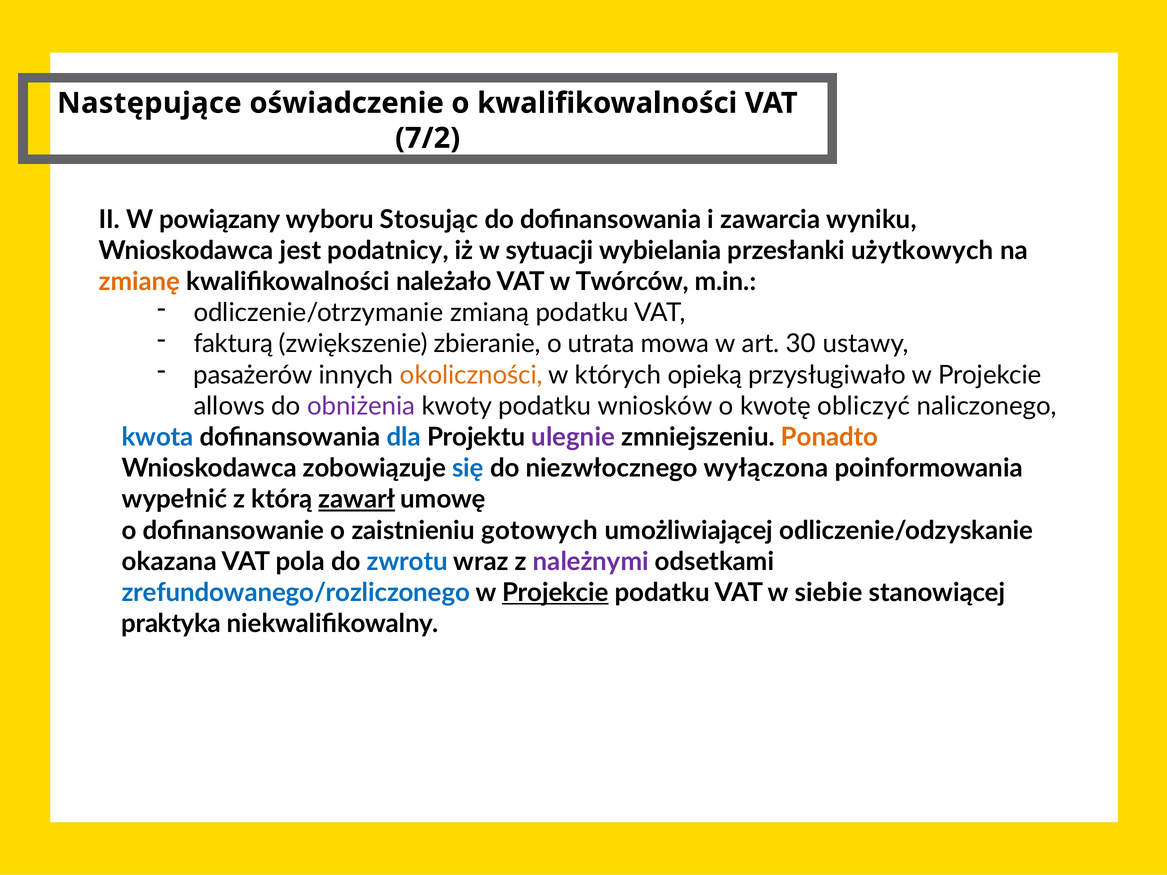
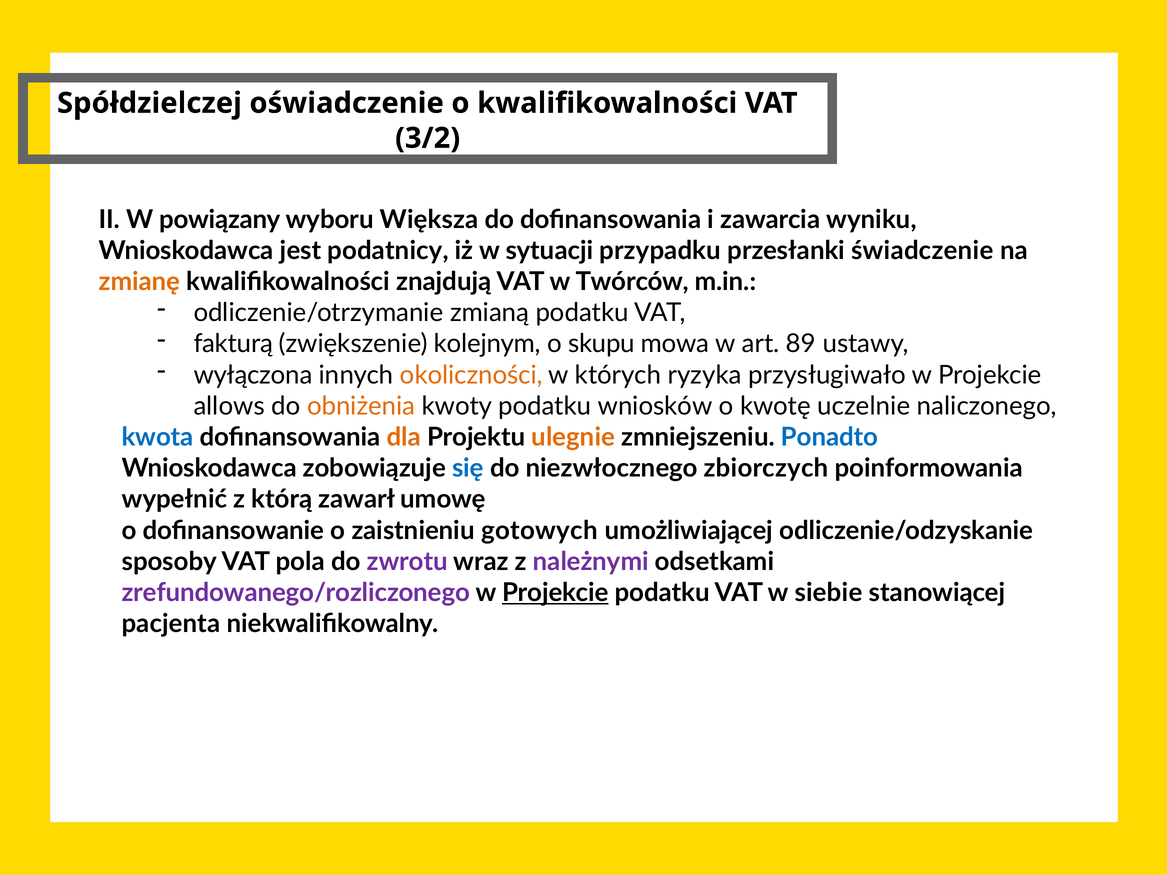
Następujące: Następujące -> Spółdzielczej
7/2: 7/2 -> 3/2
Stosując: Stosując -> Większa
wybielania: wybielania -> przypadku
użytkowych: użytkowych -> świadczenie
należało: należało -> znajdują
zbieranie: zbieranie -> kolejnym
utrata: utrata -> skupu
30: 30 -> 89
pasażerów: pasażerów -> wyłączona
opieką: opieką -> ryzyka
obniżenia colour: purple -> orange
obliczyć: obliczyć -> uczelnie
dla colour: blue -> orange
ulegnie colour: purple -> orange
Ponadto colour: orange -> blue
wyłączona: wyłączona -> zbiorczych
zawarł underline: present -> none
okazana: okazana -> sposoby
zwrotu colour: blue -> purple
zrefundowanego/rozliczonego colour: blue -> purple
praktyka: praktyka -> pacjenta
